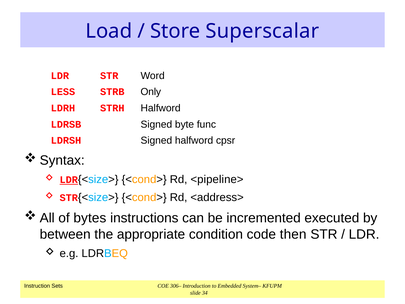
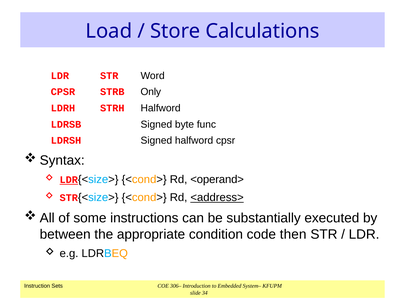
Superscalar: Superscalar -> Calculations
LESS at (63, 92): LESS -> CPSR
<pipeline>: <pipeline> -> <operand>
<address> underline: none -> present
bytes: bytes -> some
incremented: incremented -> substantially
